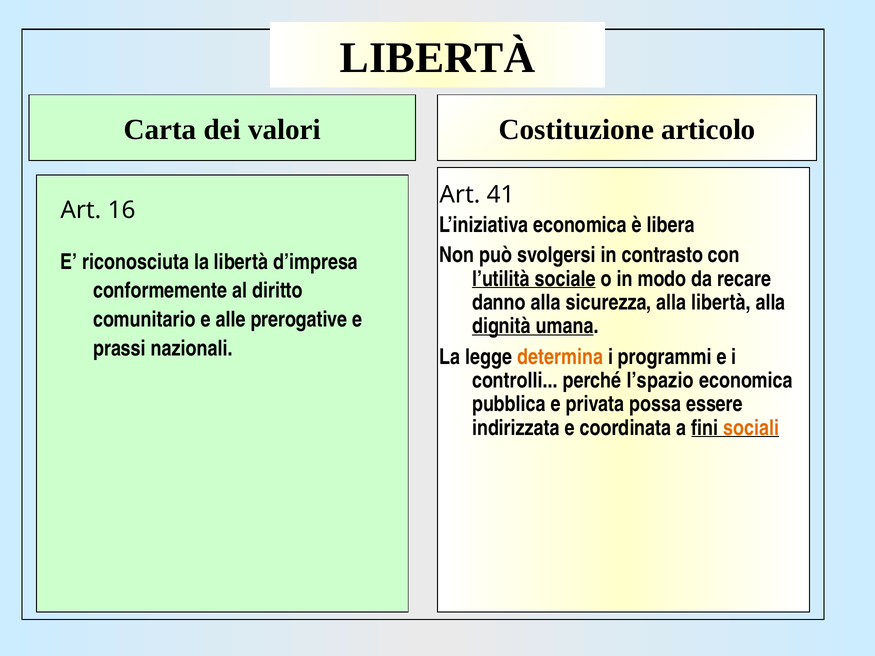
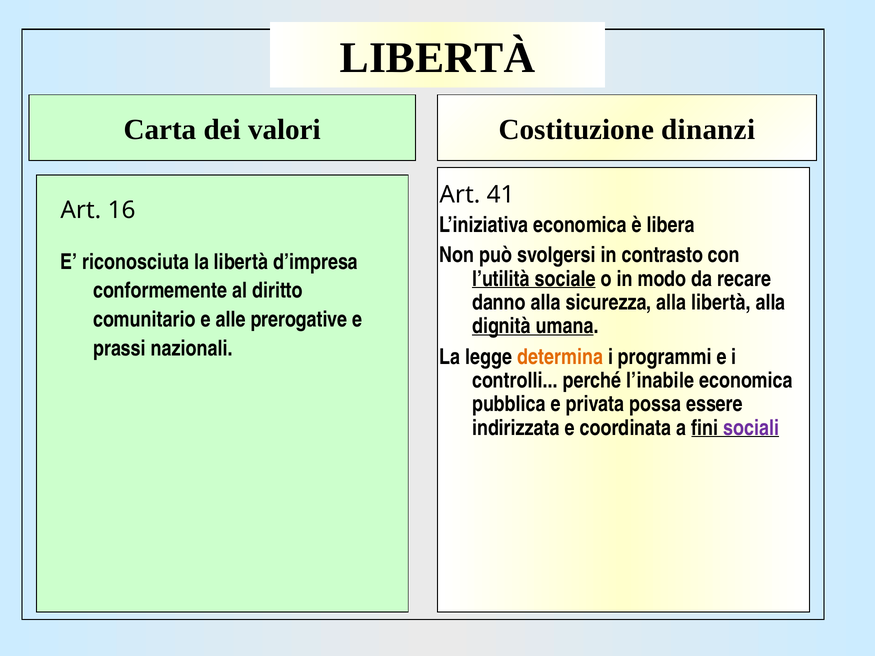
articolo: articolo -> dinanzi
l’spazio: l’spazio -> l’inabile
sociali colour: orange -> purple
